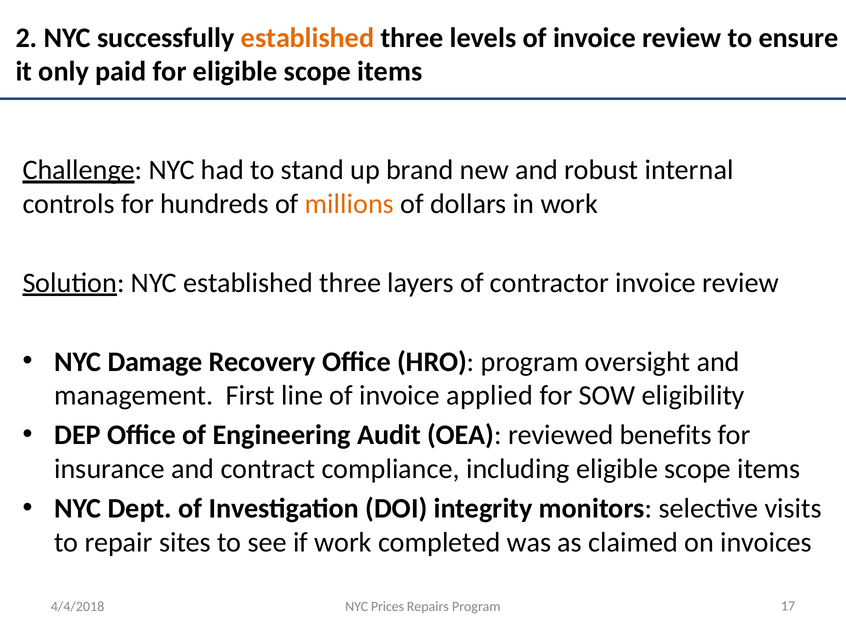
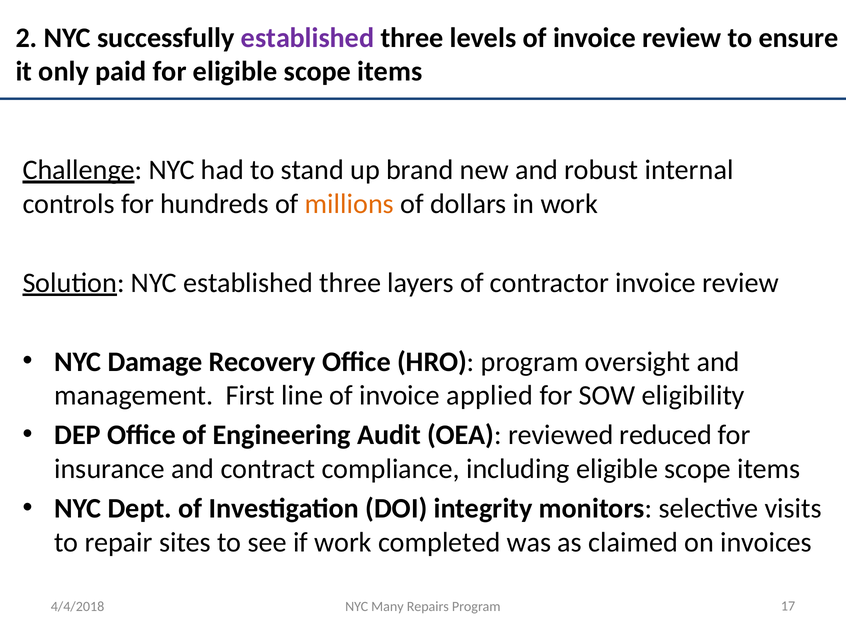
established at (308, 38) colour: orange -> purple
benefits: benefits -> reduced
Prices: Prices -> Many
